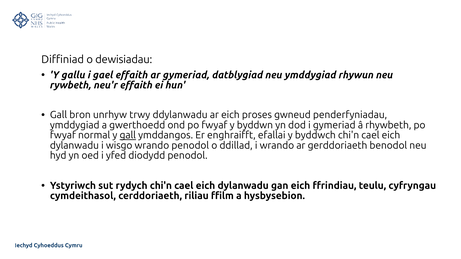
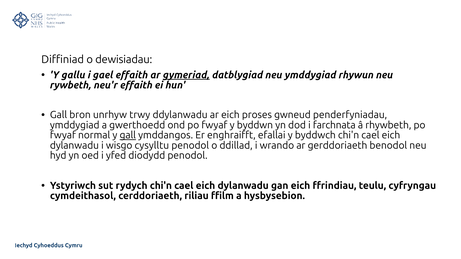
gymeriad at (186, 75) underline: none -> present
i gymeriad: gymeriad -> farchnata
wisgo wrando: wrando -> cysylltu
